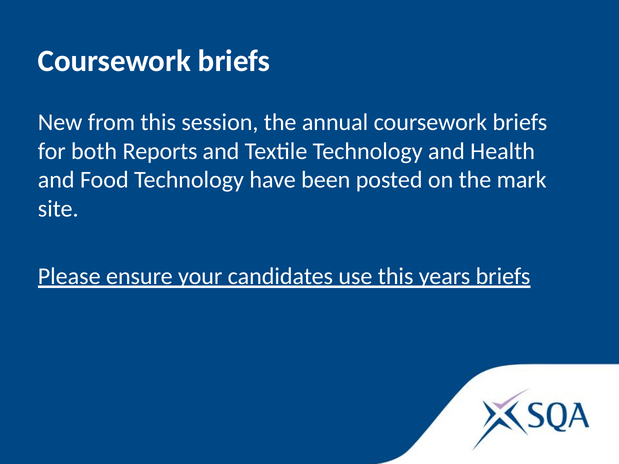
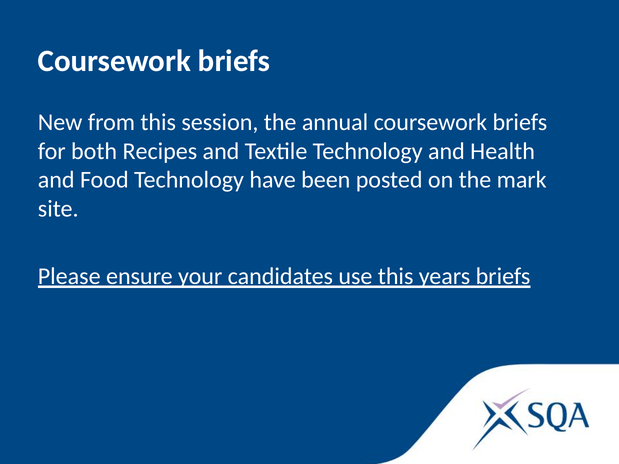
Reports: Reports -> Recipes
